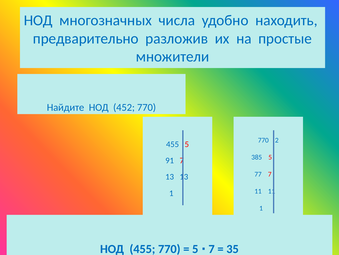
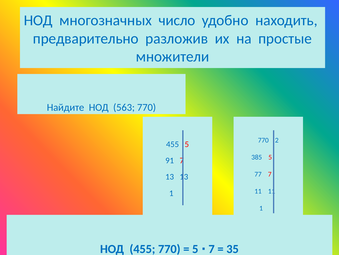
числа: числа -> число
452: 452 -> 563
